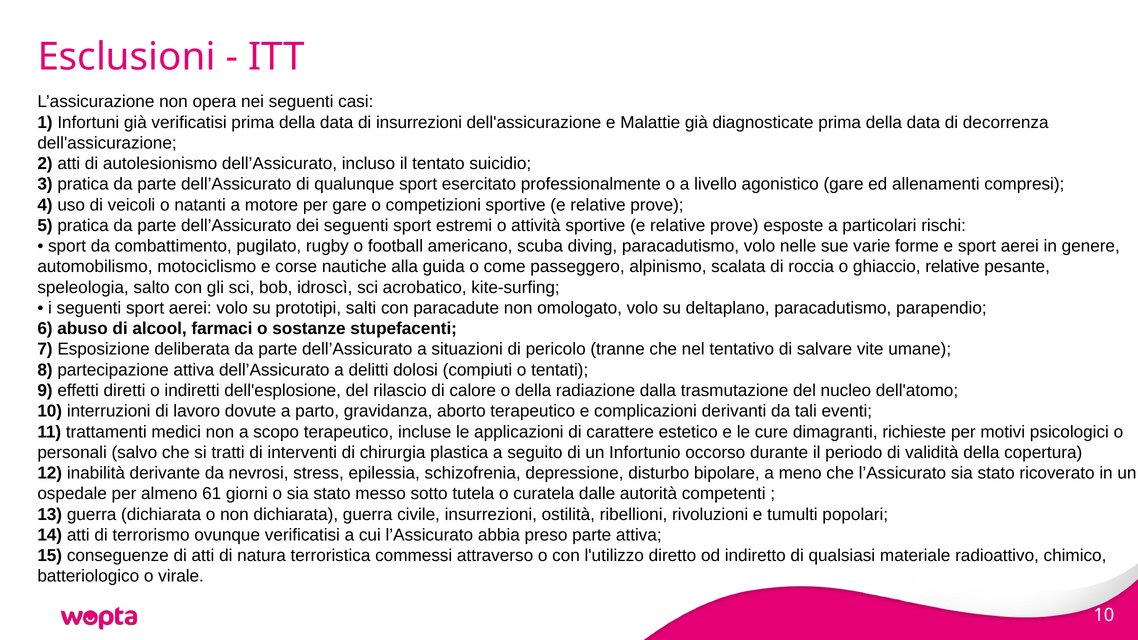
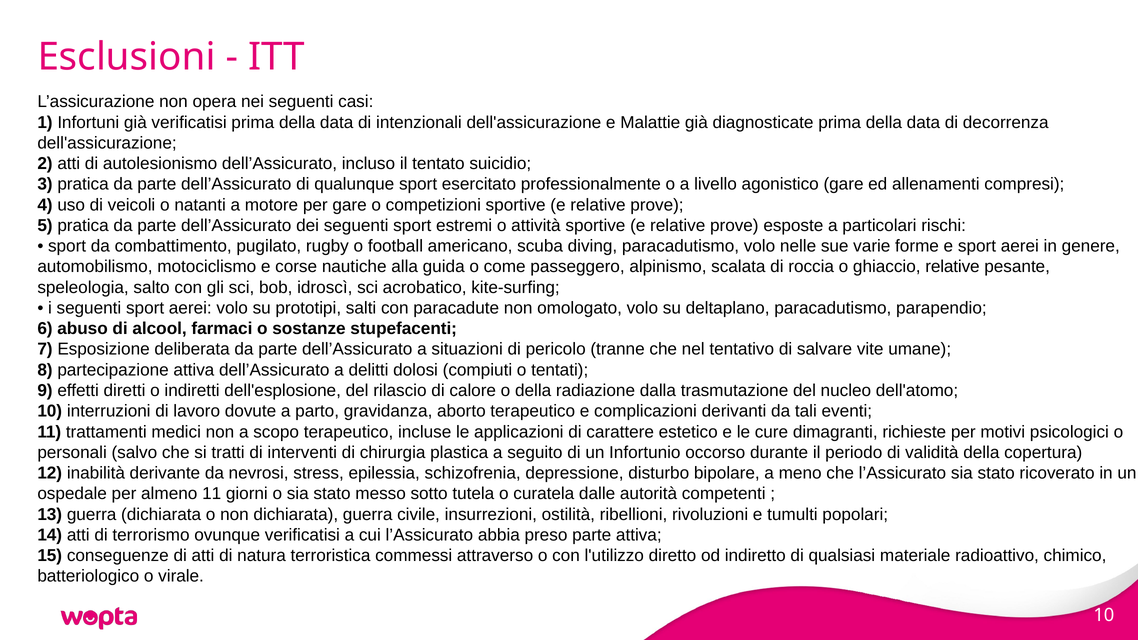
di insurrezioni: insurrezioni -> intenzionali
almeno 61: 61 -> 11
